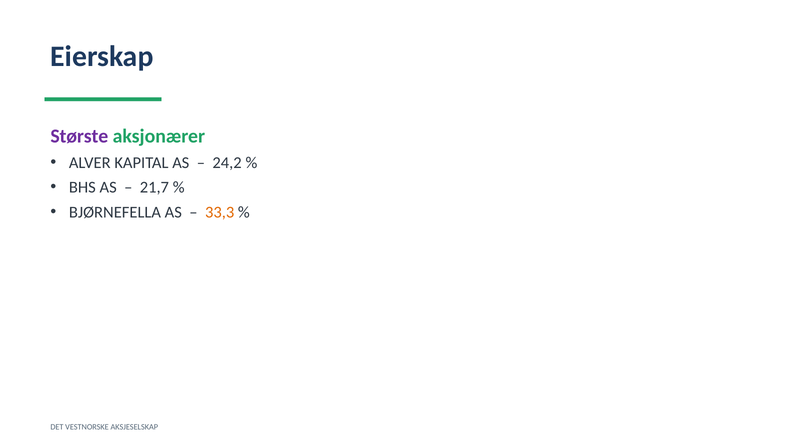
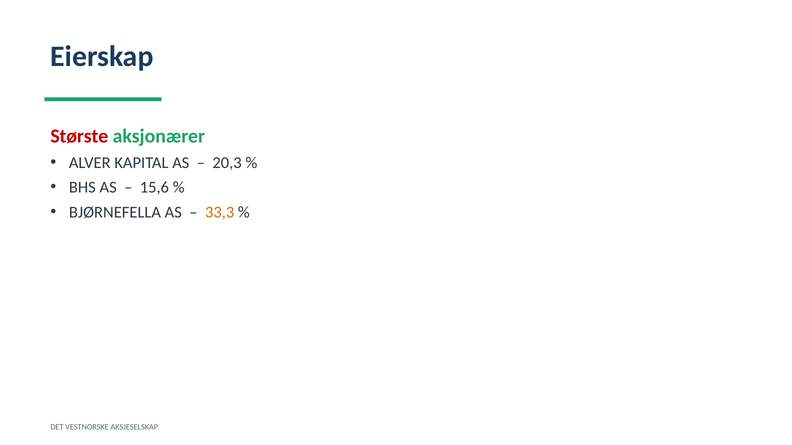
Største colour: purple -> red
24,2: 24,2 -> 20,3
21,7: 21,7 -> 15,6
